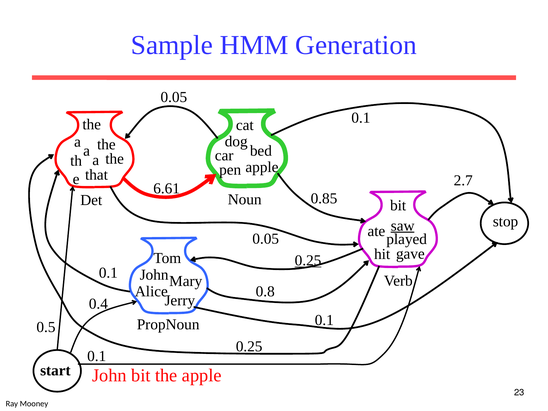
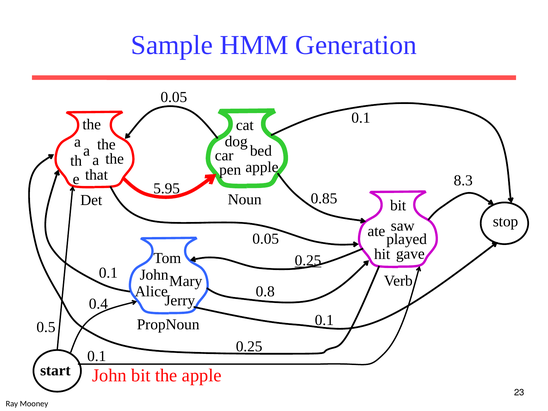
2.7: 2.7 -> 8.3
6.61: 6.61 -> 5.95
saw underline: present -> none
